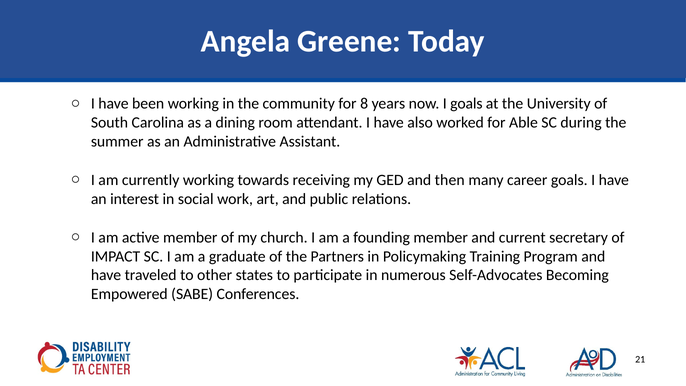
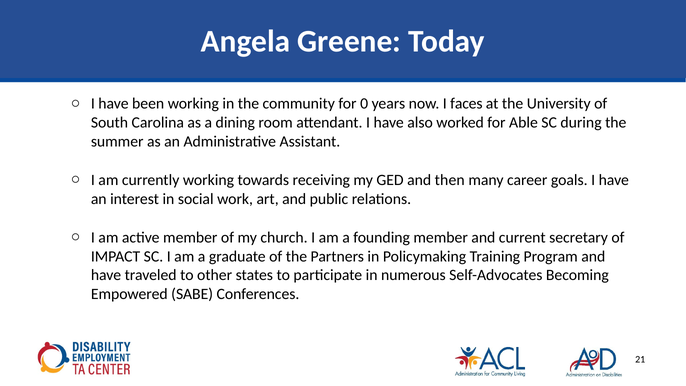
8: 8 -> 0
I goals: goals -> faces
